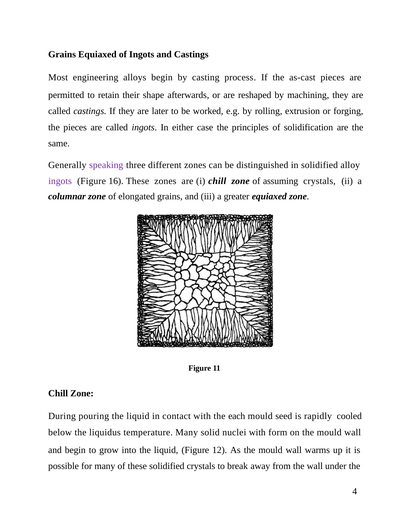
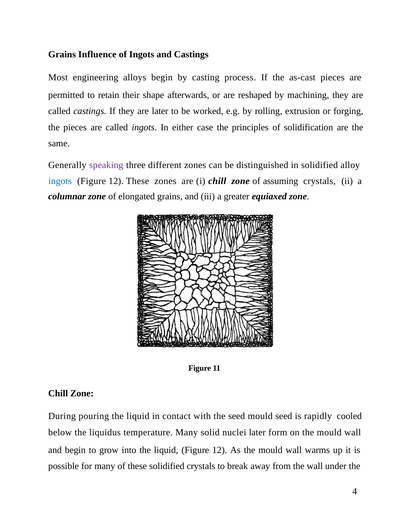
Grains Equiaxed: Equiaxed -> Influence
ingots at (60, 181) colour: purple -> blue
16 at (116, 181): 16 -> 12
the each: each -> seed
nuclei with: with -> later
